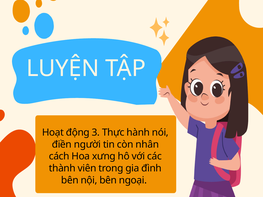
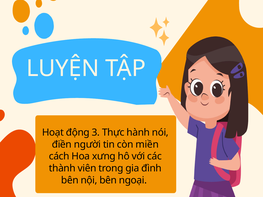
nhân: nhân -> miền
